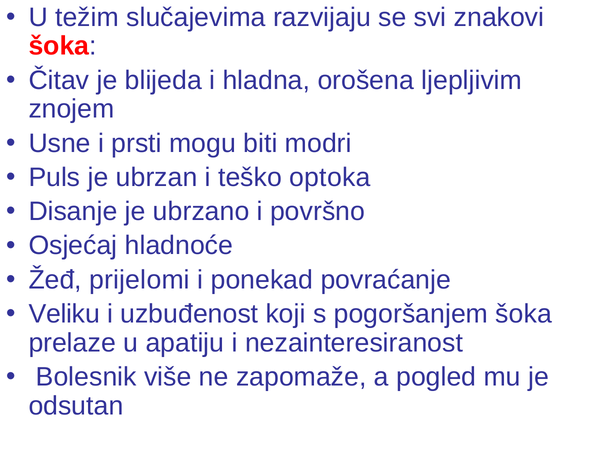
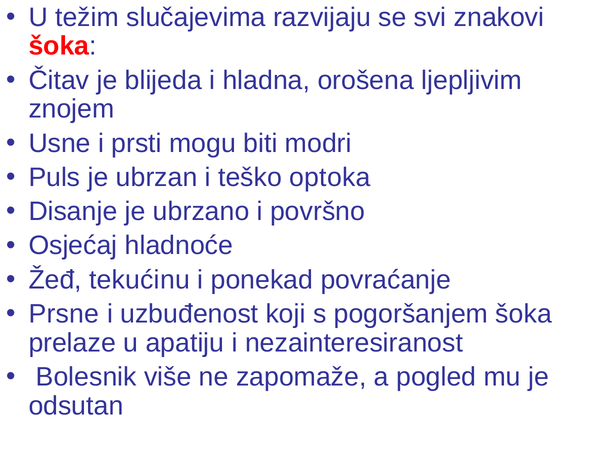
prijelomi: prijelomi -> tekućinu
Veliku: Veliku -> Prsne
